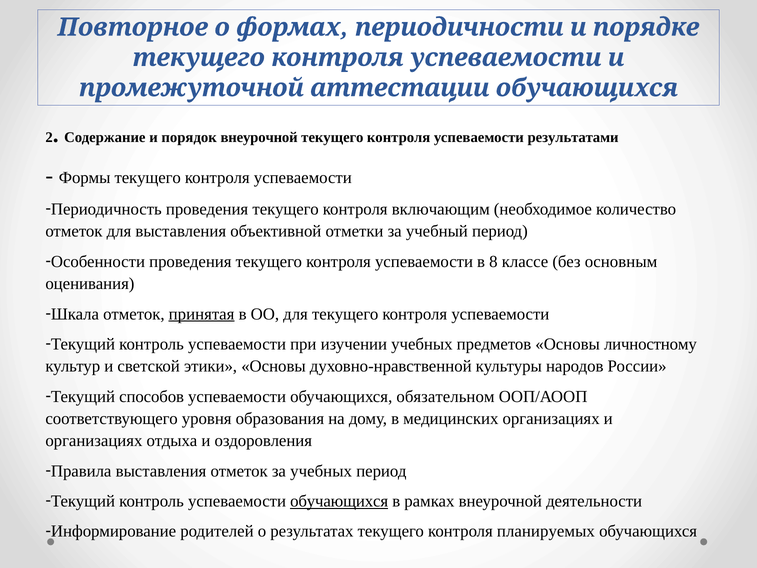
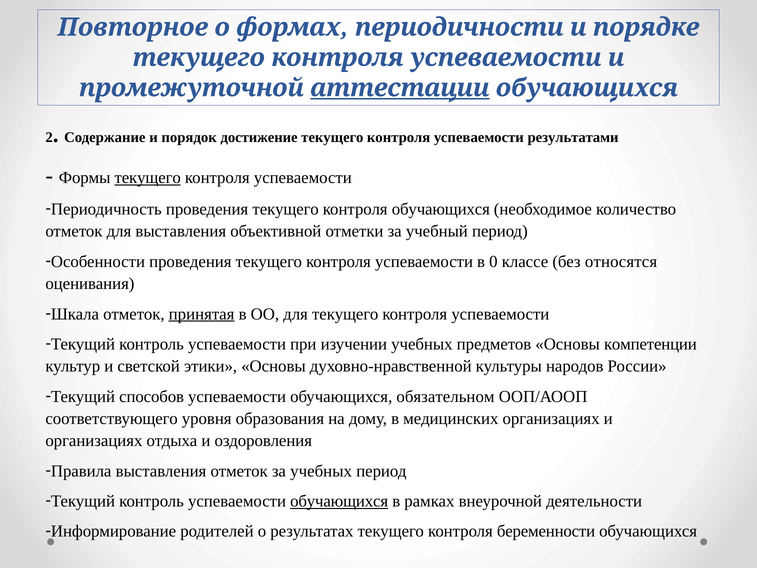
аттестации underline: none -> present
порядок внеурочной: внеурочной -> достижение
текущего at (148, 178) underline: none -> present
контроля включающим: включающим -> обучающихся
8: 8 -> 0
основным: основным -> относятся
личностному: личностному -> компетенции
планируемых: планируемых -> беременности
